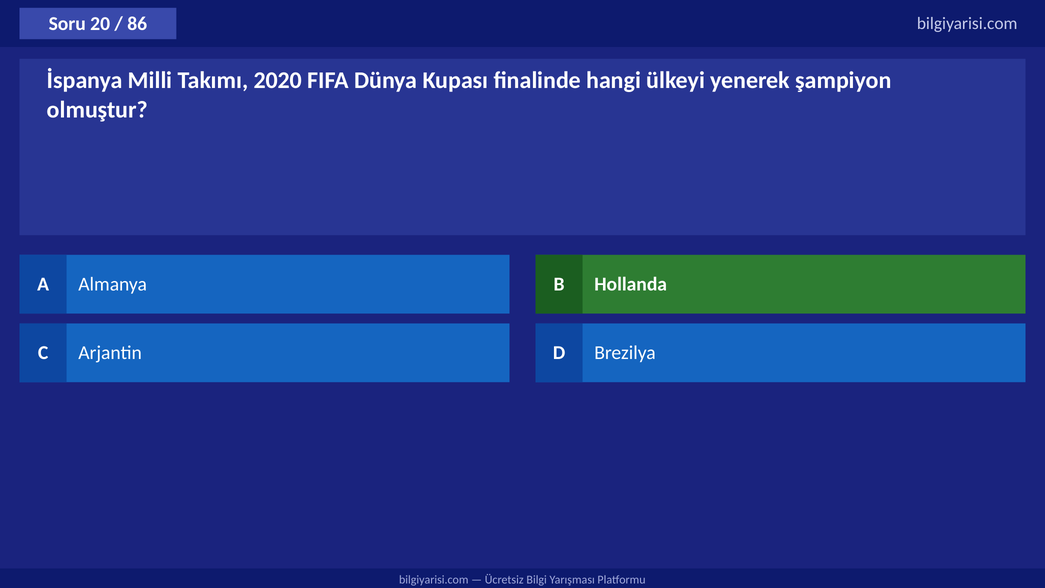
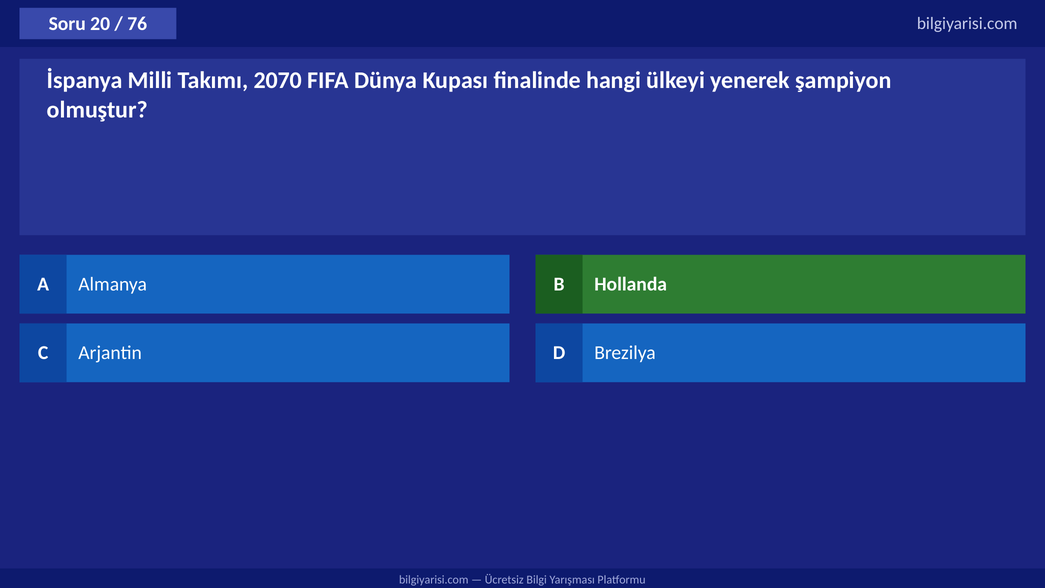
86: 86 -> 76
2020: 2020 -> 2070
